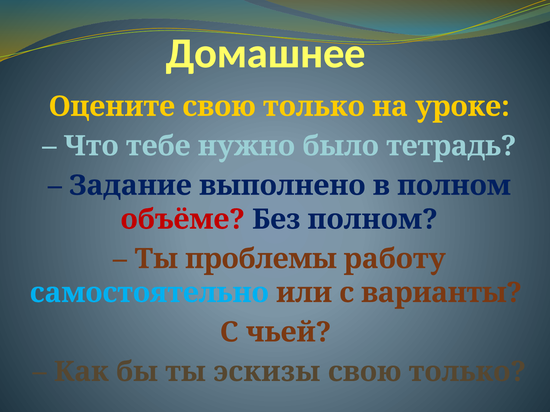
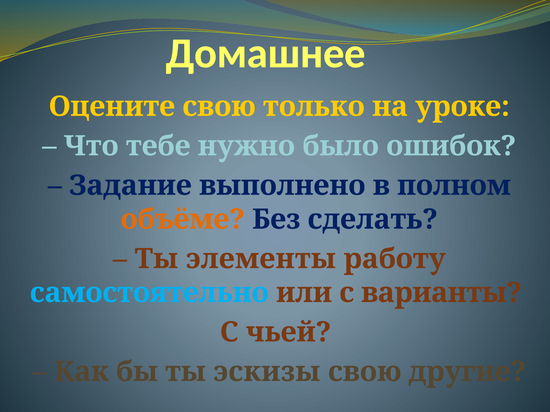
тетрадь: тетрадь -> ошибок
объёме colour: red -> orange
Без полном: полном -> сделать
проблемы: проблемы -> элементы
только at (467, 372): только -> другие
